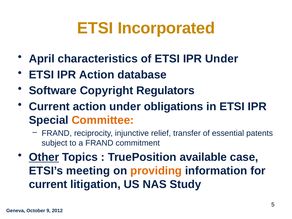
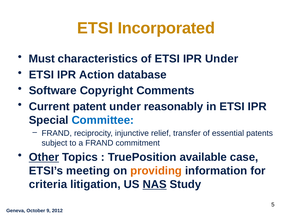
April: April -> Must
Regulators: Regulators -> Comments
Current action: action -> patent
obligations: obligations -> reasonably
Committee colour: orange -> blue
current at (48, 184): current -> criteria
NAS underline: none -> present
